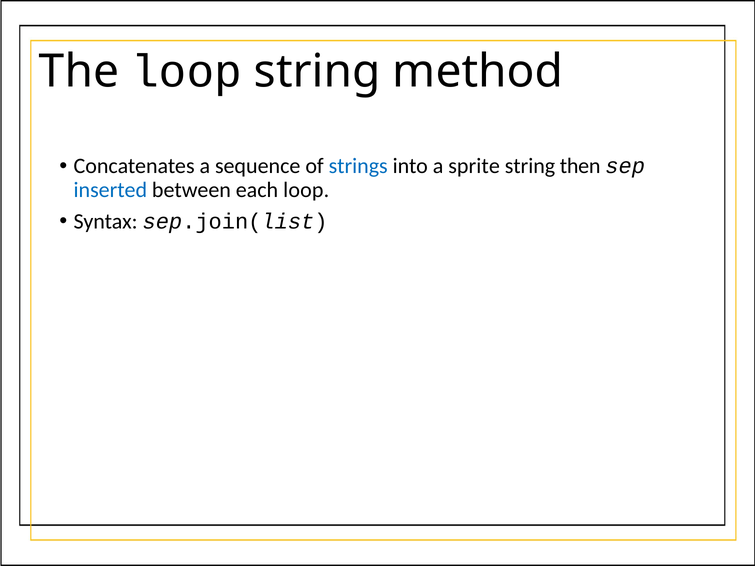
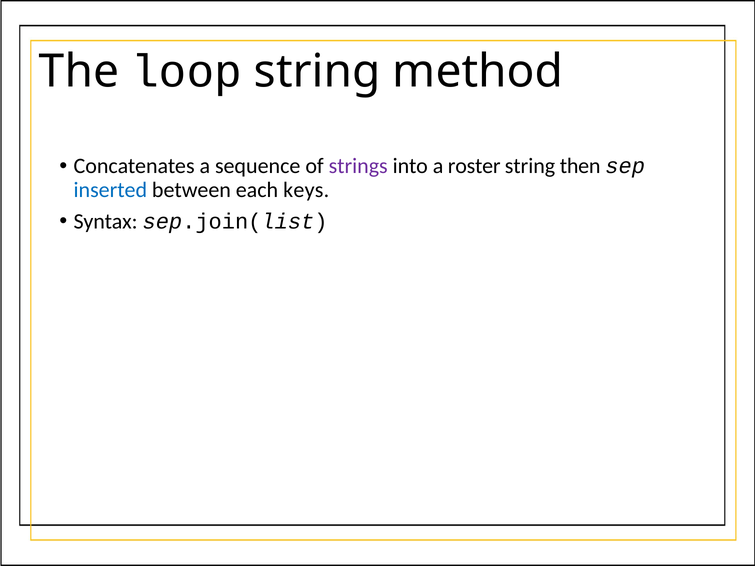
strings colour: blue -> purple
sprite: sprite -> roster
each loop: loop -> keys
